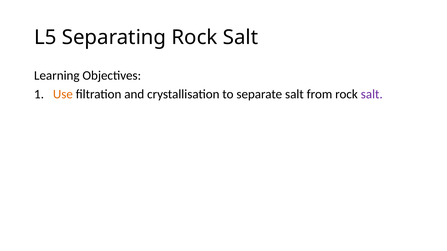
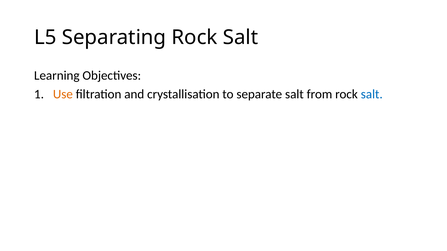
salt at (372, 94) colour: purple -> blue
